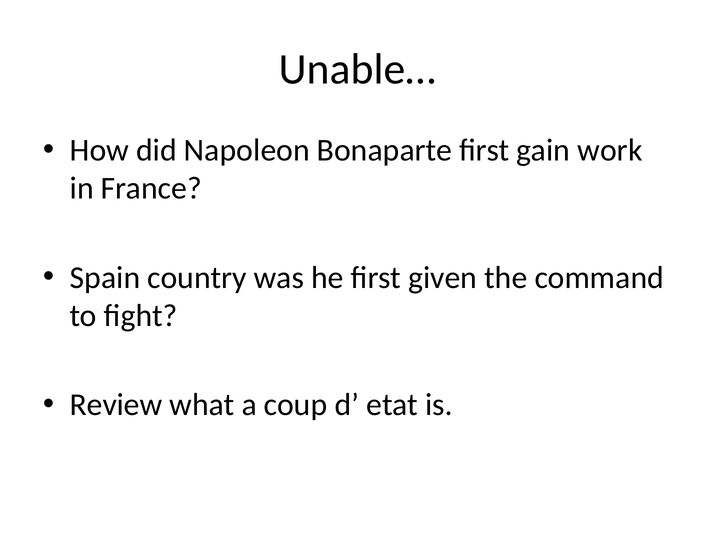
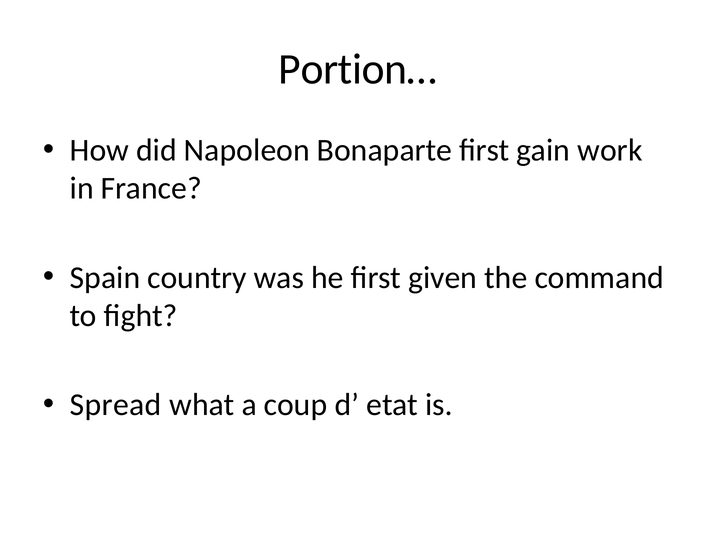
Unable…: Unable… -> Portion…
Review: Review -> Spread
